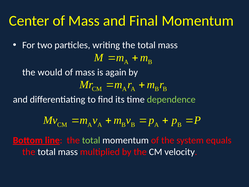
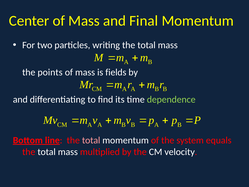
would: would -> points
again: again -> fields
total at (91, 140) colour: light green -> pink
